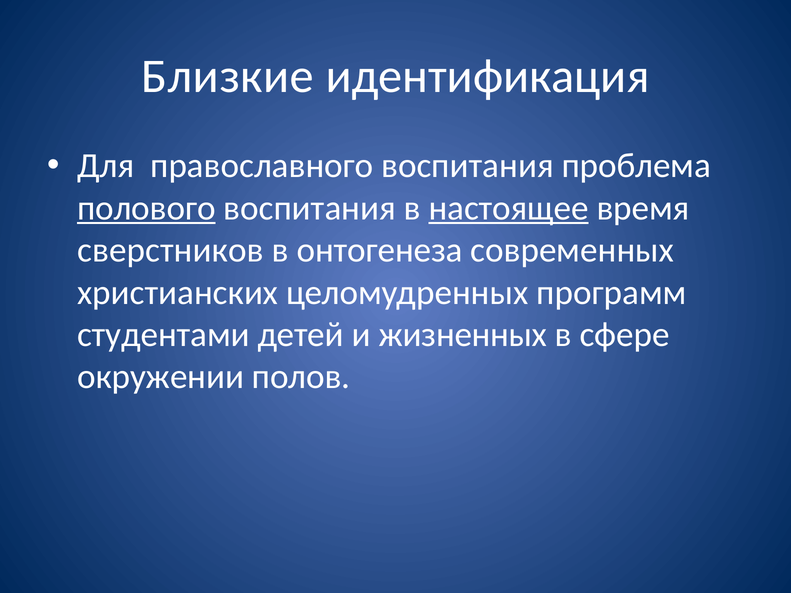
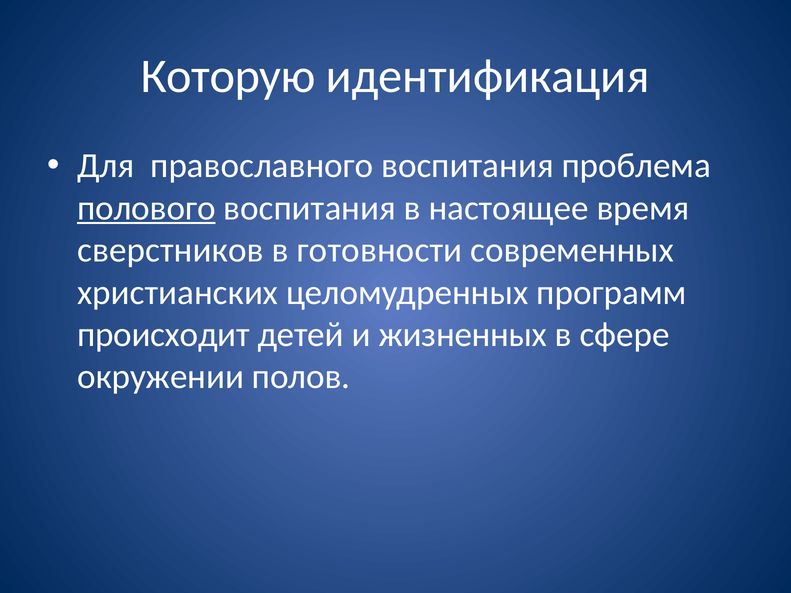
Близкие: Близкие -> Которую
настоящее underline: present -> none
онтогенеза: онтогенеза -> готовности
студентами: студентами -> происходит
